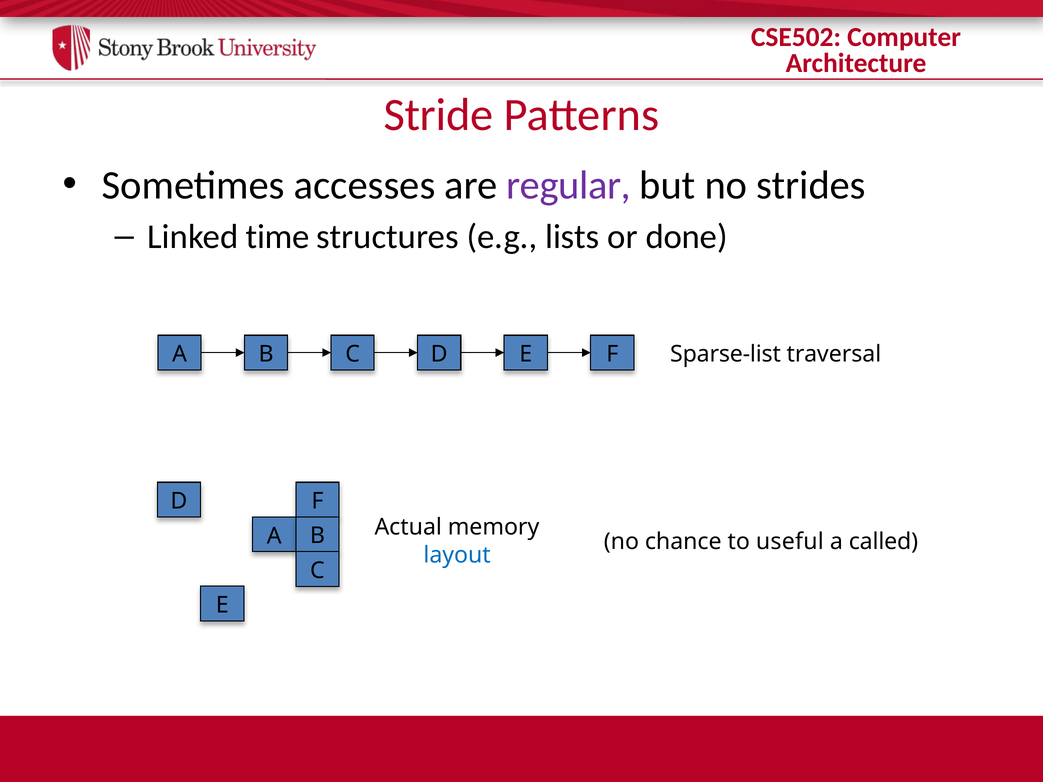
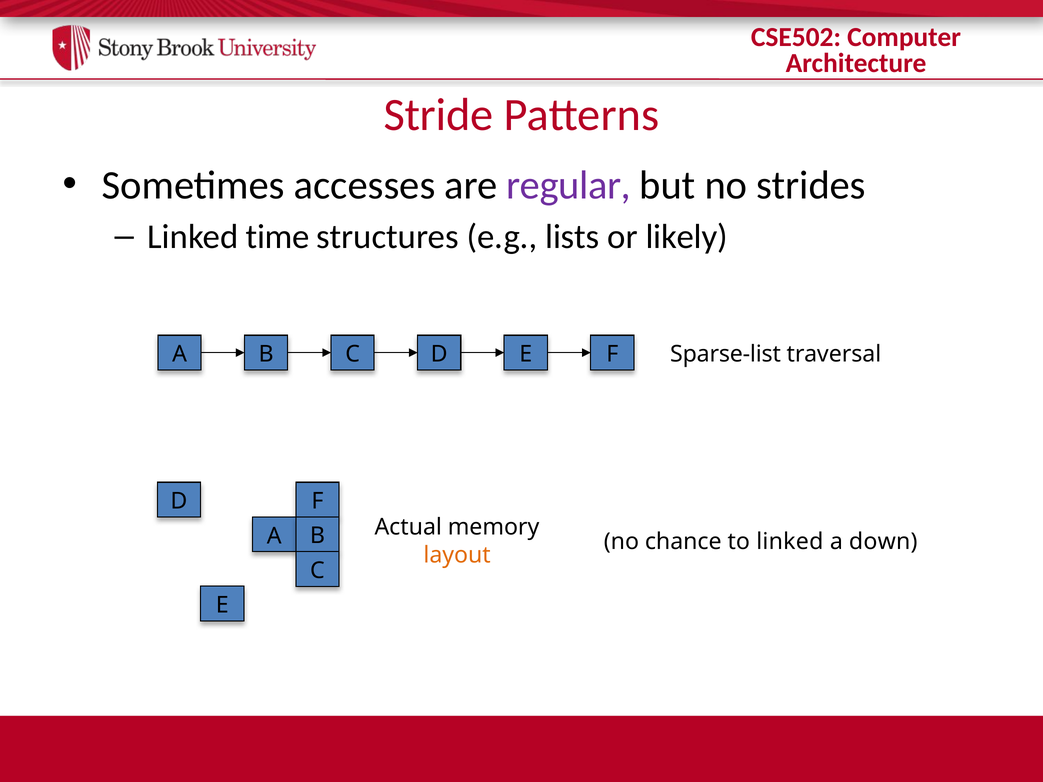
done: done -> likely
to useful: useful -> linked
called: called -> down
layout colour: blue -> orange
